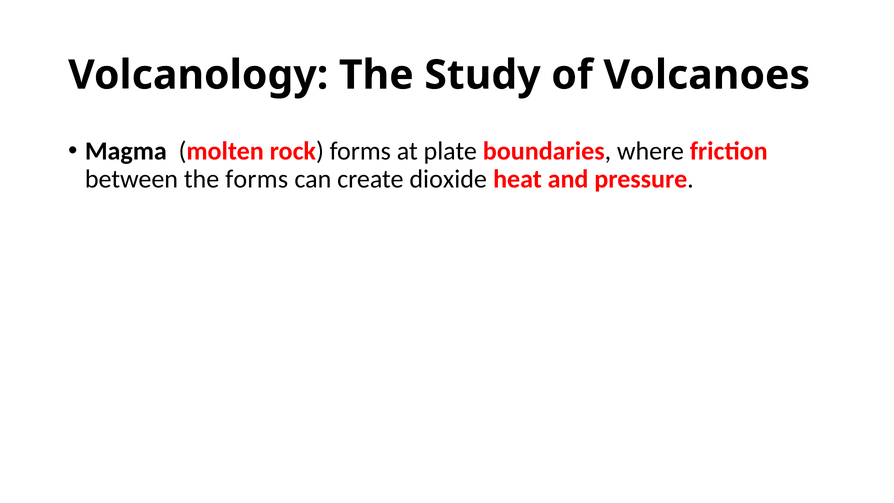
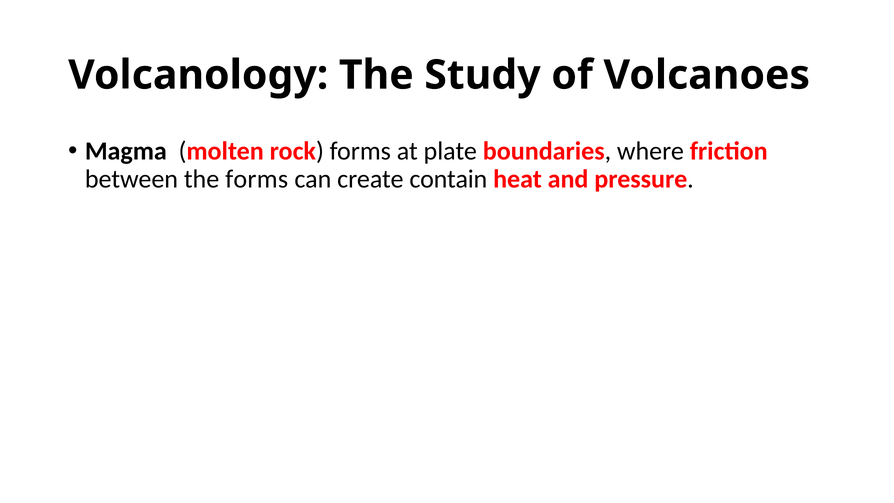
dioxide: dioxide -> contain
